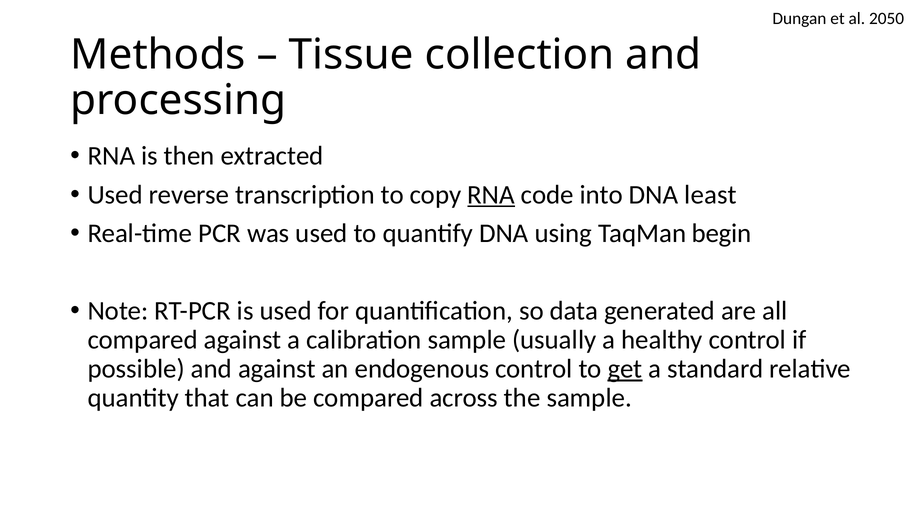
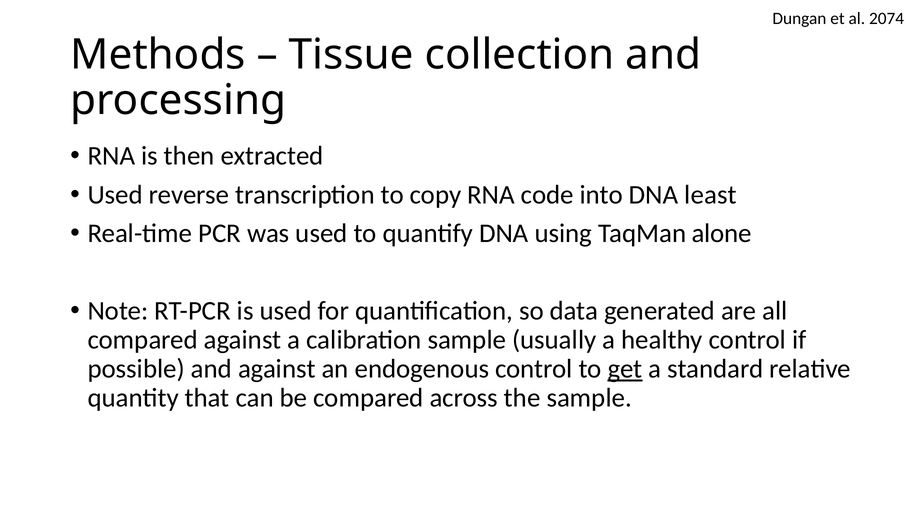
2050: 2050 -> 2074
RNA at (491, 195) underline: present -> none
begin: begin -> alone
